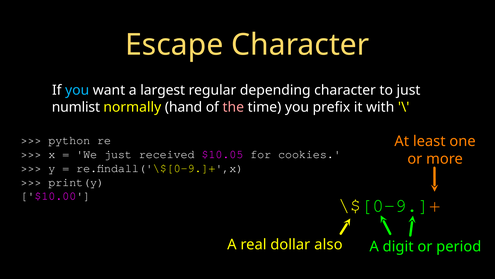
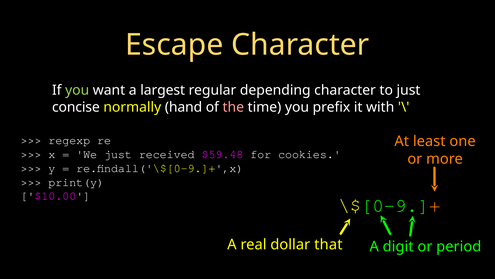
you at (77, 90) colour: light blue -> light green
numlist: numlist -> concise
python: python -> regexp
$10.05: $10.05 -> $59.48
also: also -> that
